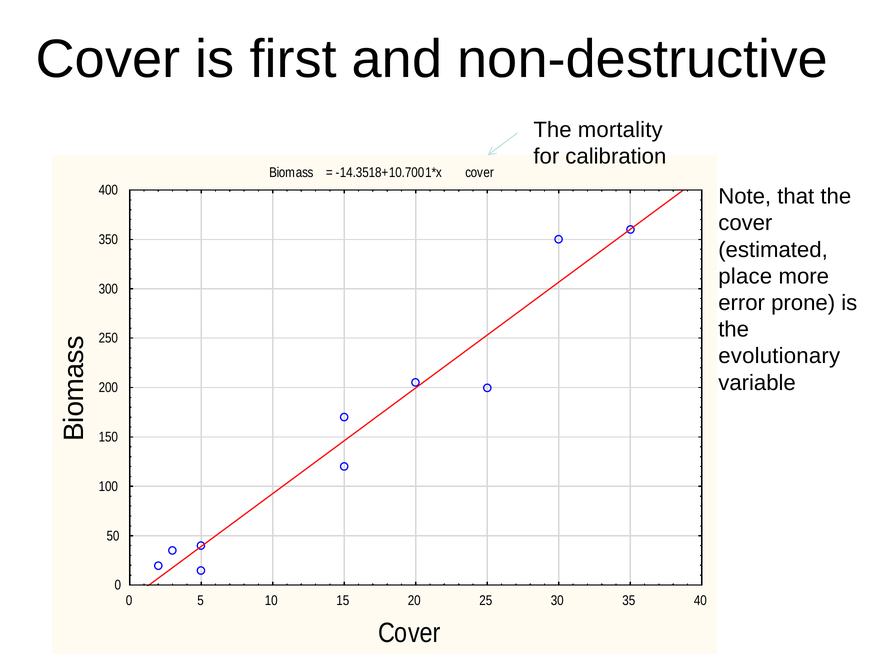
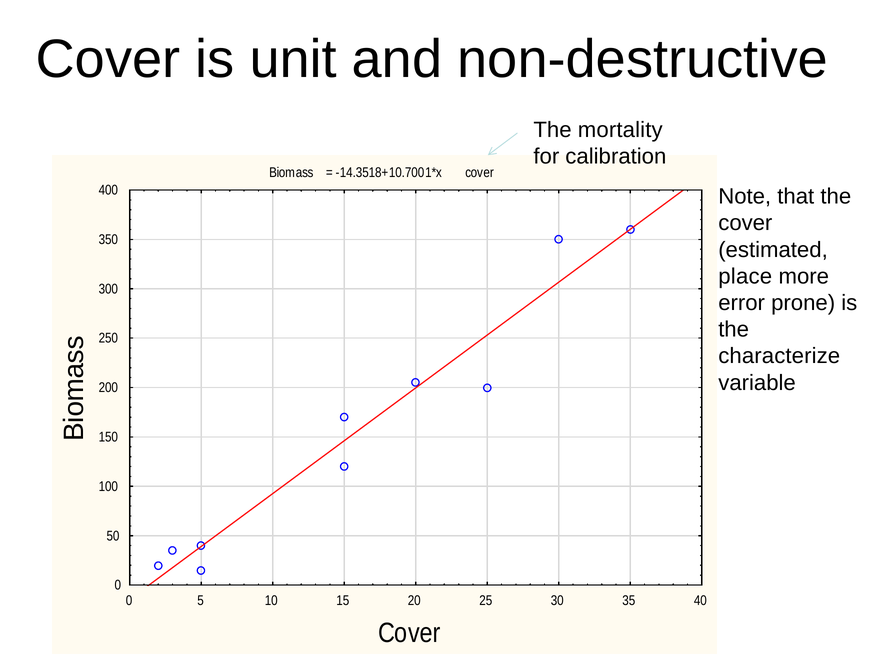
first: first -> unit
evolutionary: evolutionary -> characterize
